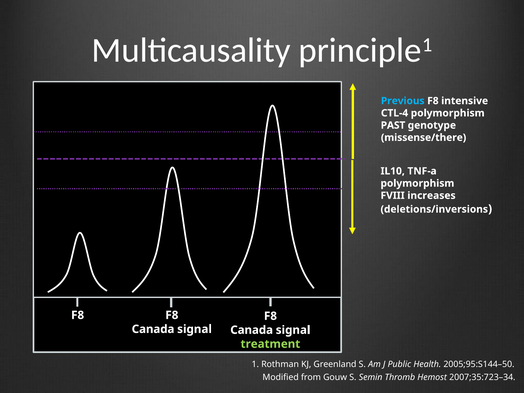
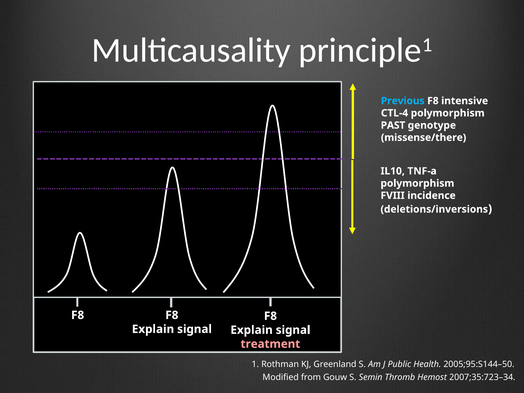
increases: increases -> incidence
Canada at (153, 329): Canada -> Explain
Canada at (252, 330): Canada -> Explain
treatment colour: light green -> pink
